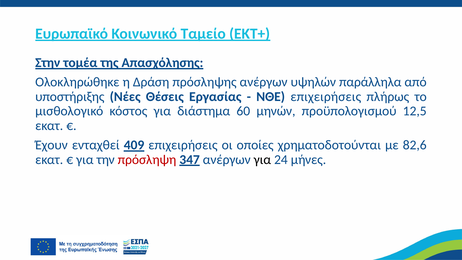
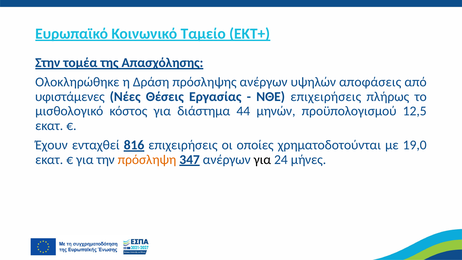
παράλληλα: παράλληλα -> αποφάσεις
υποστήριξης: υποστήριξης -> υφιστάμενες
60: 60 -> 44
409: 409 -> 816
82,6: 82,6 -> 19,0
πρόσληψη colour: red -> orange
